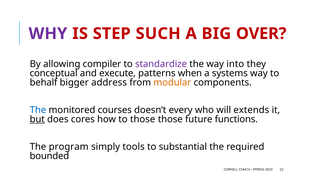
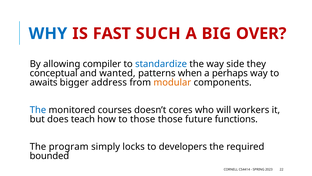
WHY colour: purple -> blue
STEP: STEP -> FAST
standardize colour: purple -> blue
into: into -> side
execute: execute -> wanted
systems: systems -> perhaps
behalf: behalf -> awaits
every: every -> cores
extends: extends -> workers
but underline: present -> none
cores: cores -> teach
tools: tools -> locks
substantial: substantial -> developers
